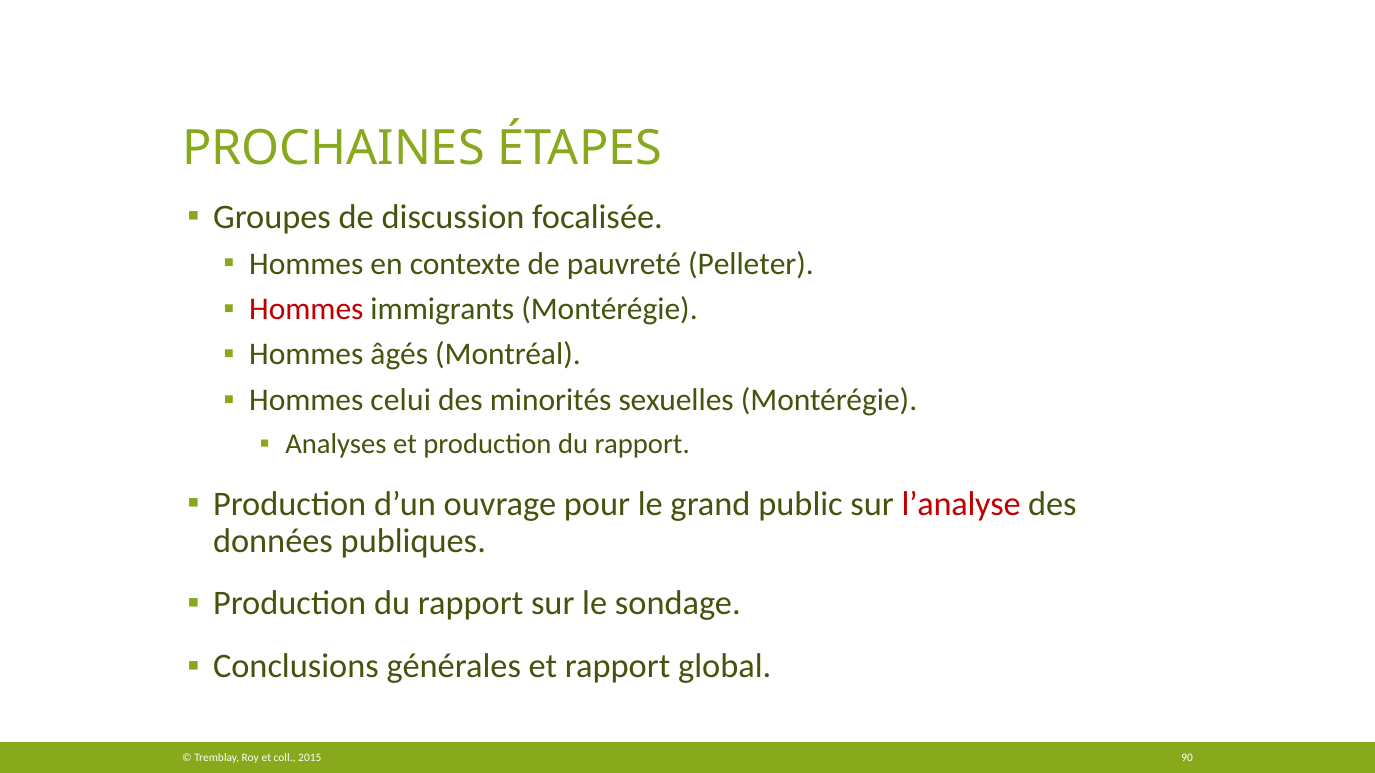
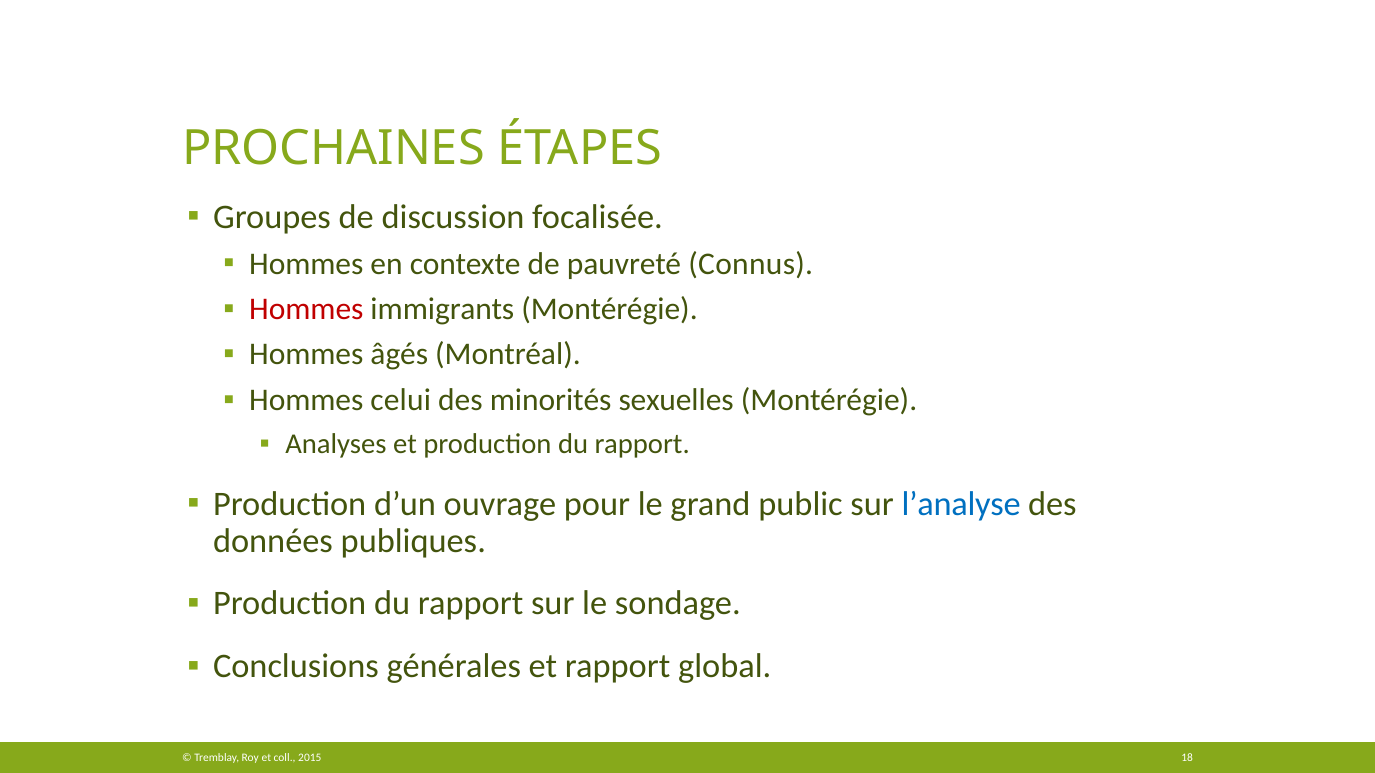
Pelleter: Pelleter -> Connus
l’analyse colour: red -> blue
90: 90 -> 18
